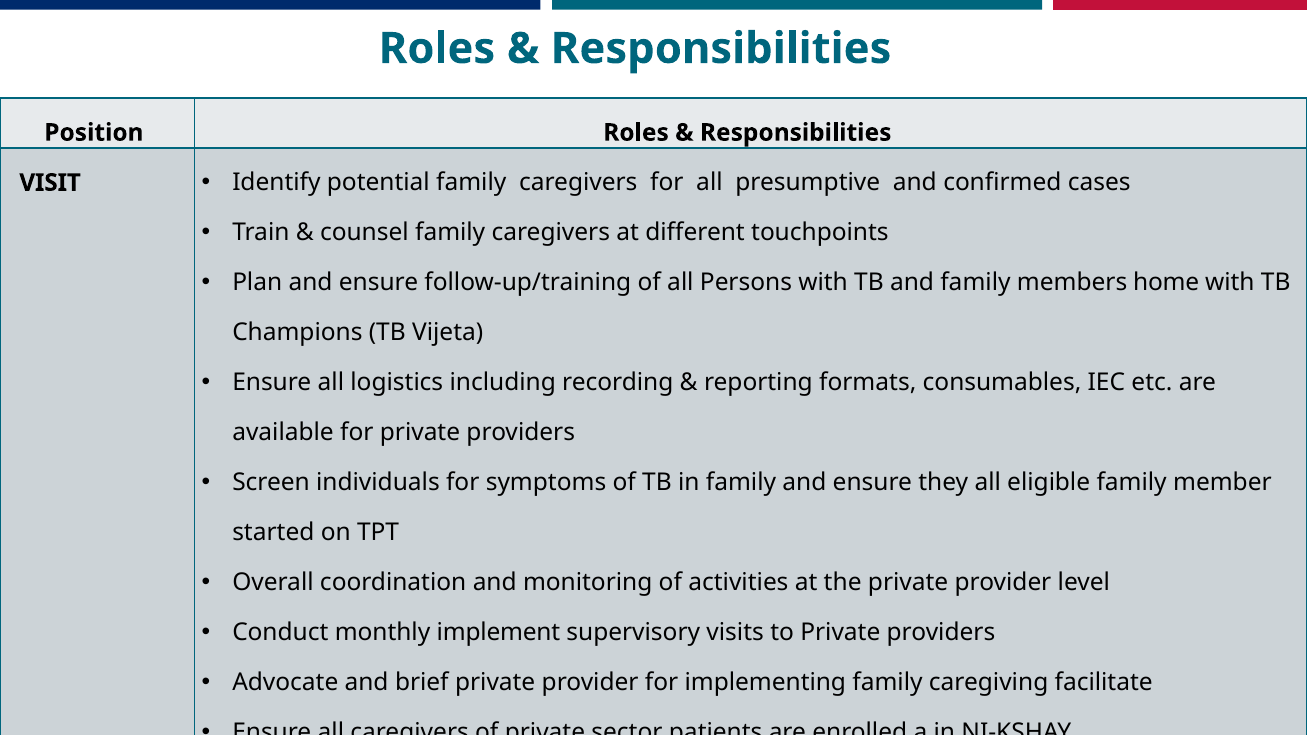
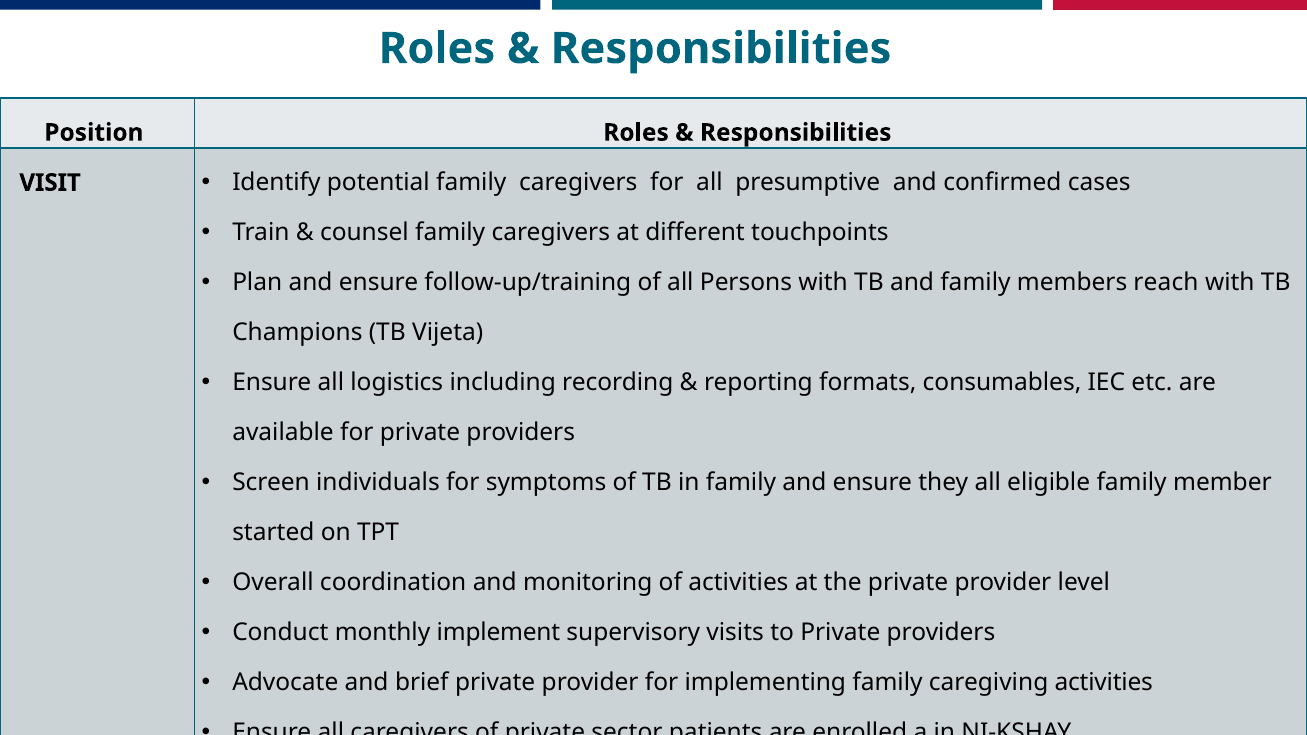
home: home -> reach
caregiving facilitate: facilitate -> activities
